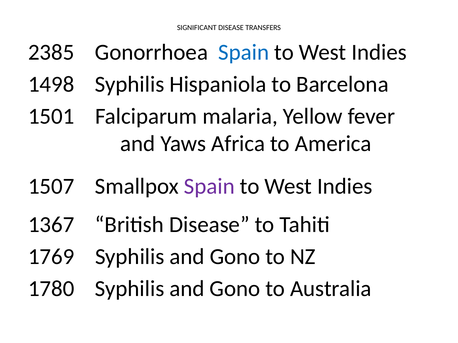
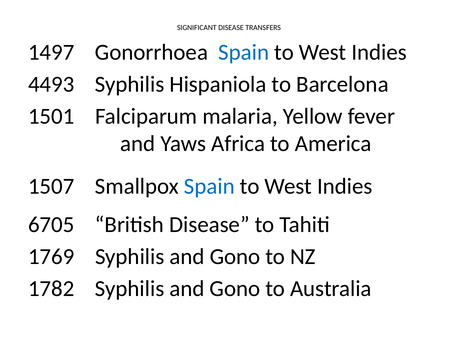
2385: 2385 -> 1497
1498: 1498 -> 4493
Spain at (209, 186) colour: purple -> blue
1367: 1367 -> 6705
1780: 1780 -> 1782
